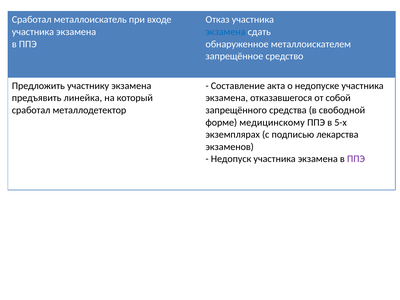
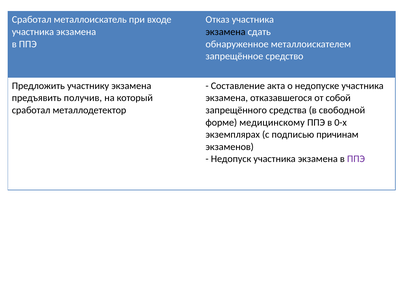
экзамена at (226, 32) colour: blue -> black
линейка: линейка -> получив
5-х: 5-х -> 0-х
лекарства: лекарства -> причинам
